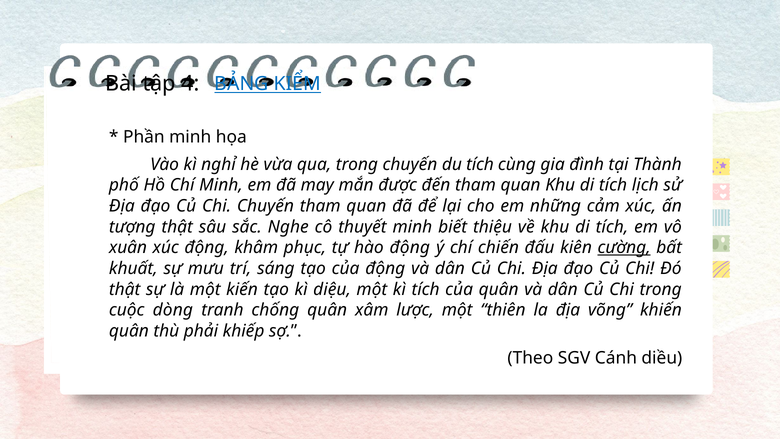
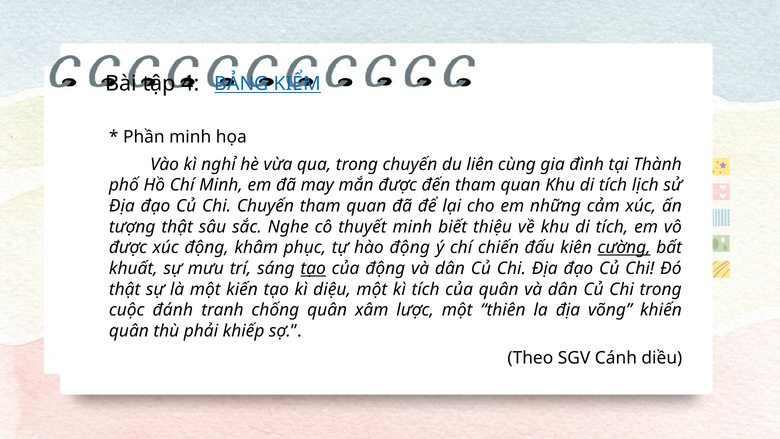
du tích: tích -> liên
xuân at (128, 248): xuân -> được
tạo at (313, 268) underline: none -> present
dòng: dòng -> đánh
